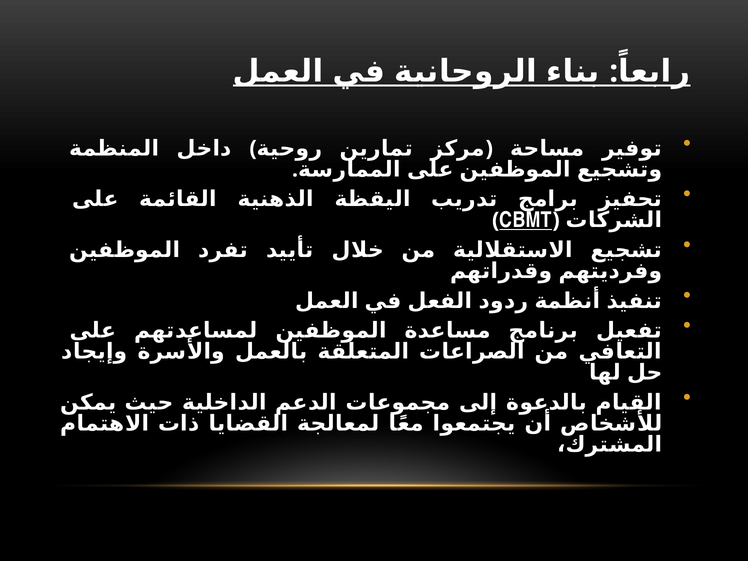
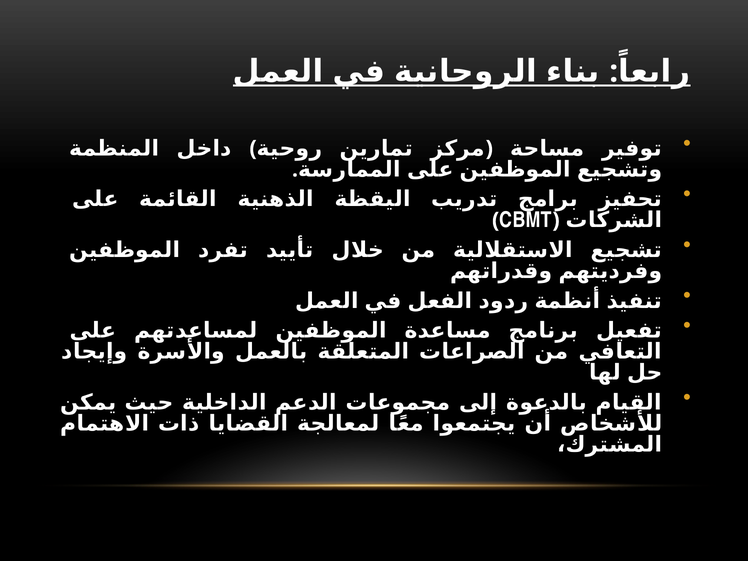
CBMT underline: present -> none
